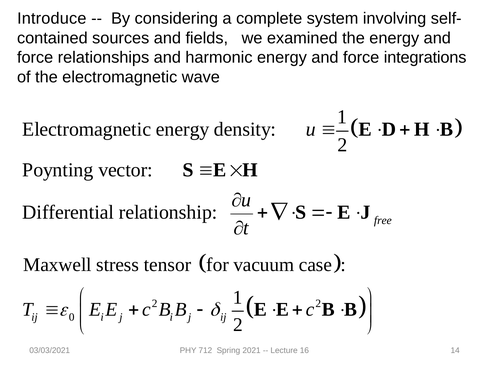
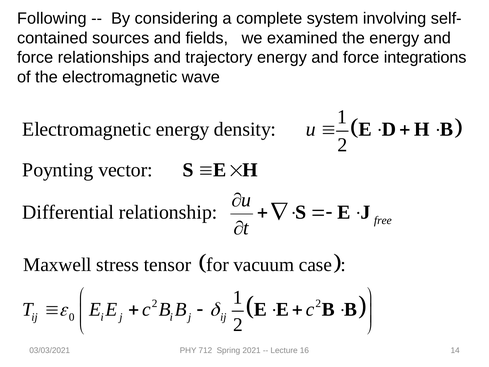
Introduce: Introduce -> Following
harmonic: harmonic -> trajectory
